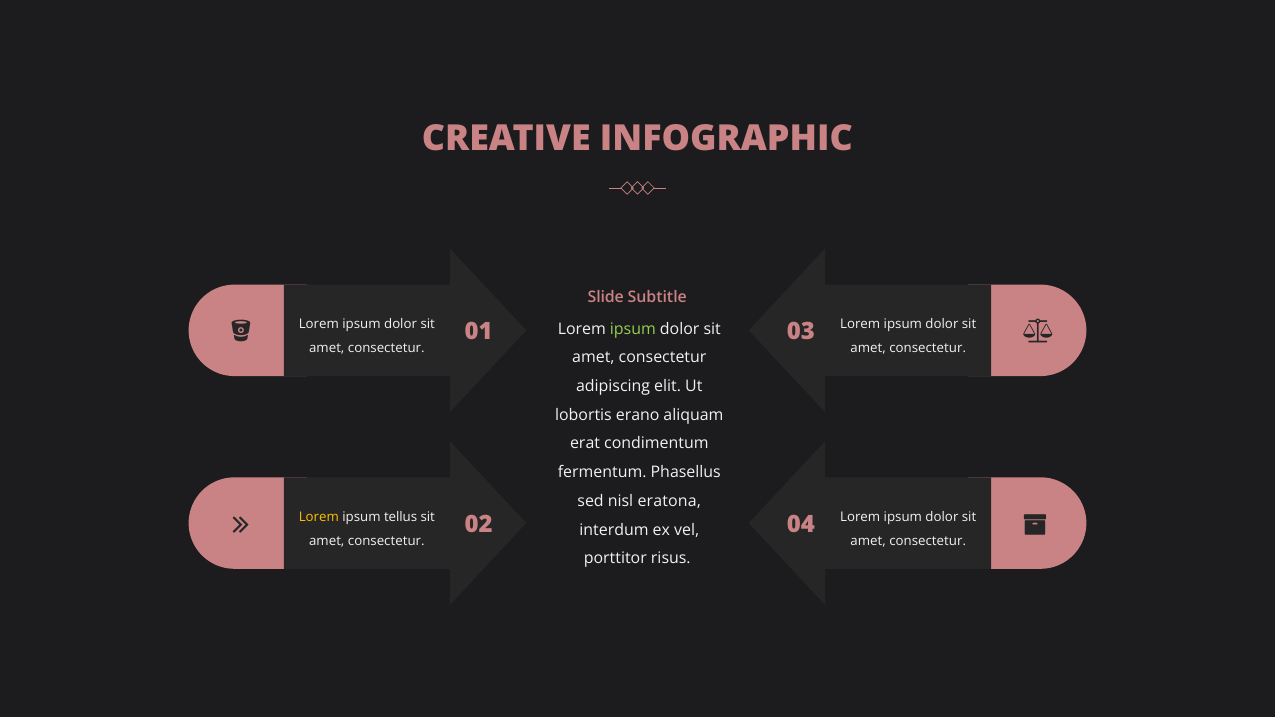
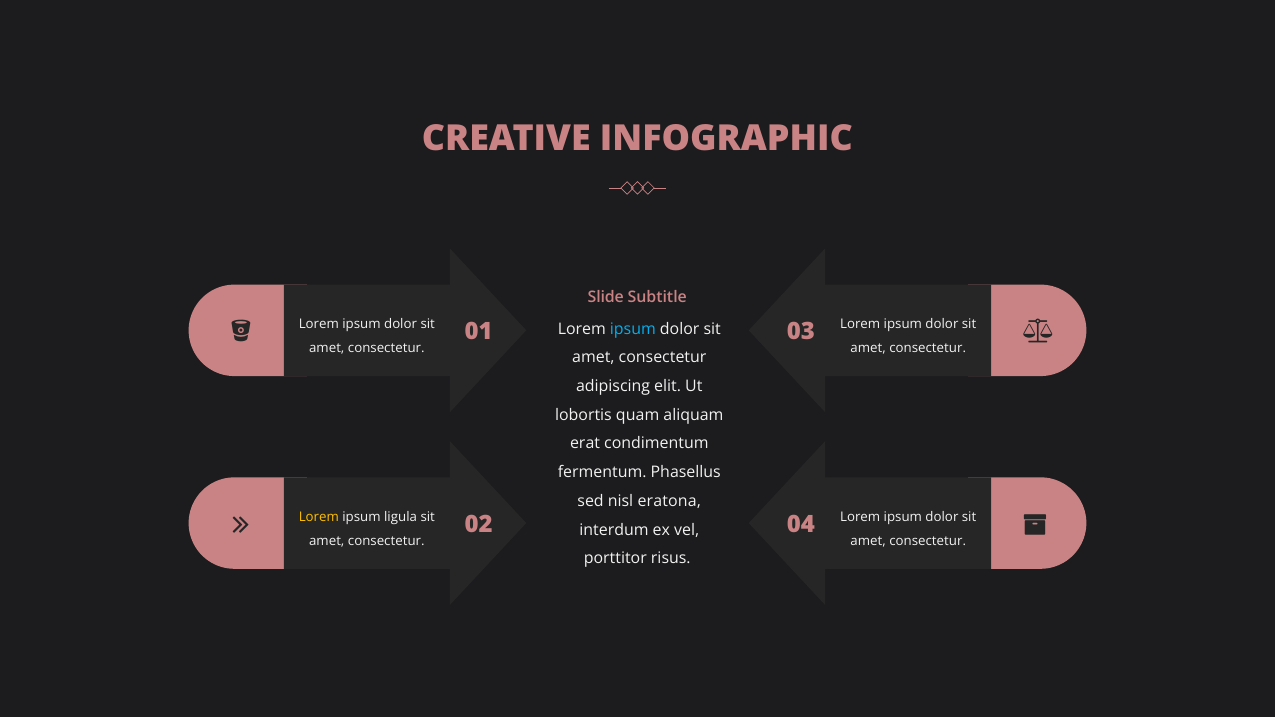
ipsum at (633, 329) colour: light green -> light blue
erano: erano -> quam
tellus: tellus -> ligula
